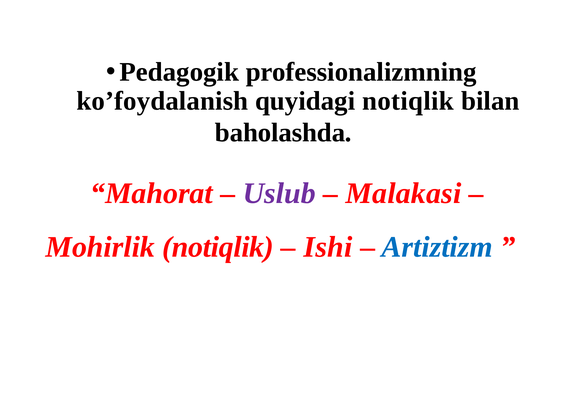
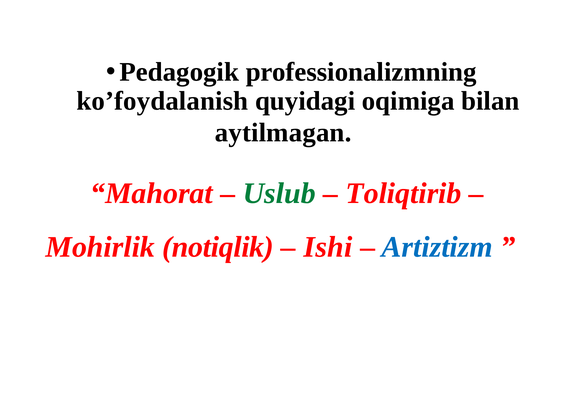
quyidagi notiqlik: notiqlik -> oqimiga
baholashda: baholashda -> aytilmagan
Uslub colour: purple -> green
Malakasi: Malakasi -> Toliqtirib
